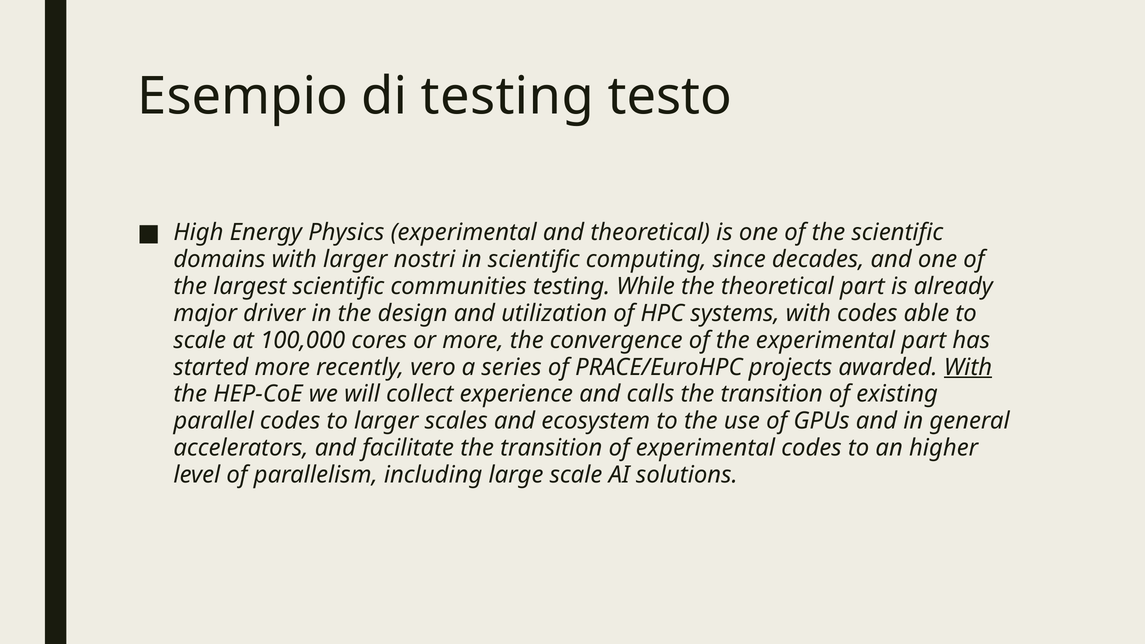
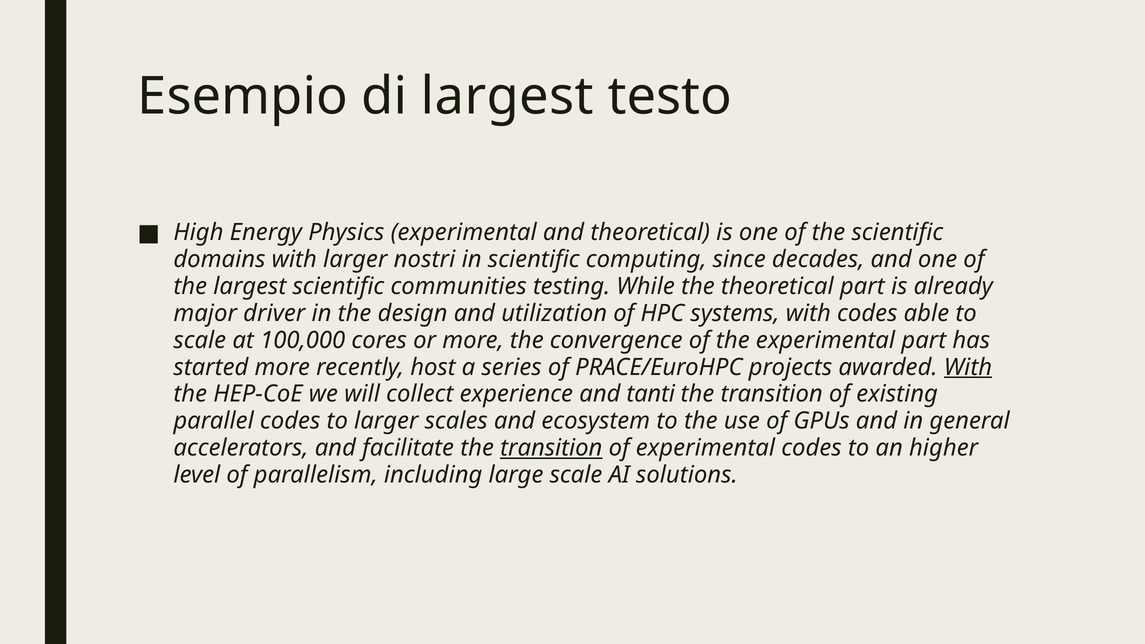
di testing: testing -> largest
vero: vero -> host
calls: calls -> tanti
transition at (551, 448) underline: none -> present
